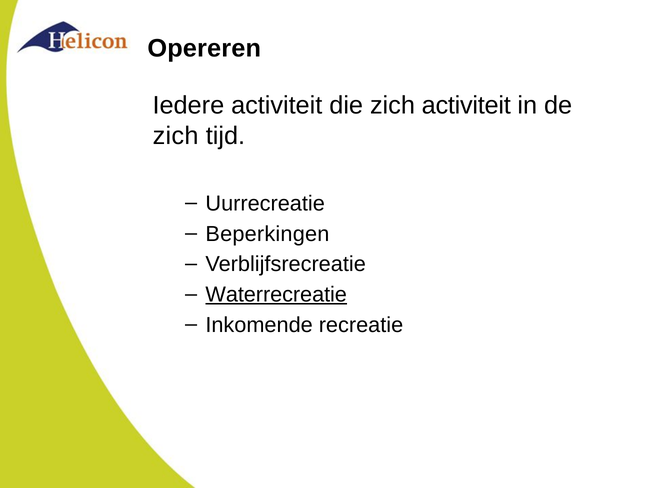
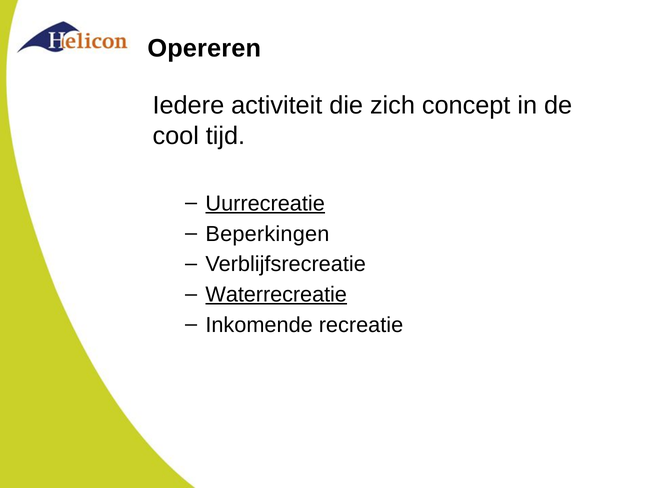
zich activiteit: activiteit -> concept
zich at (176, 136): zich -> cool
Uurrecreatie underline: none -> present
